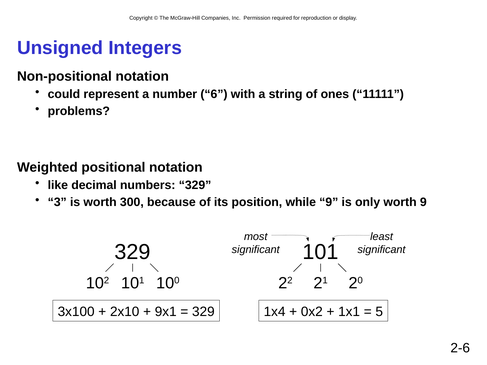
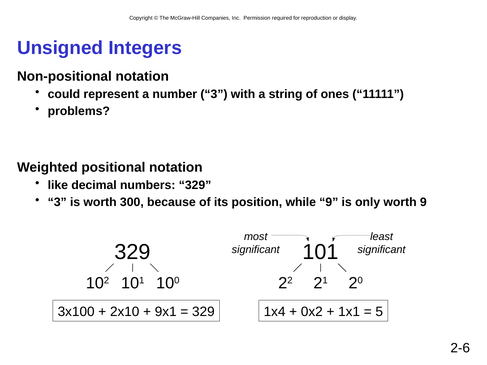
number 6: 6 -> 3
